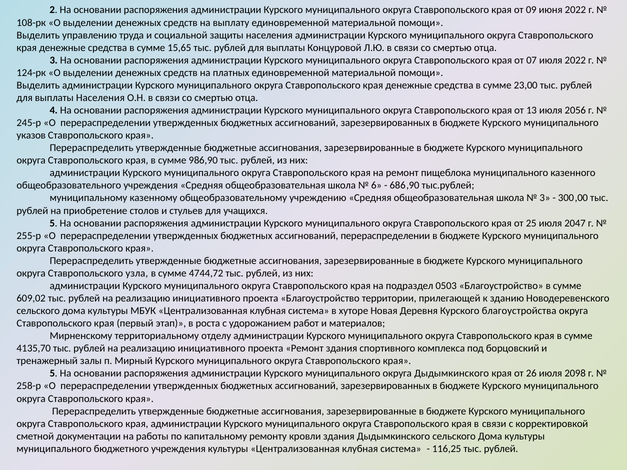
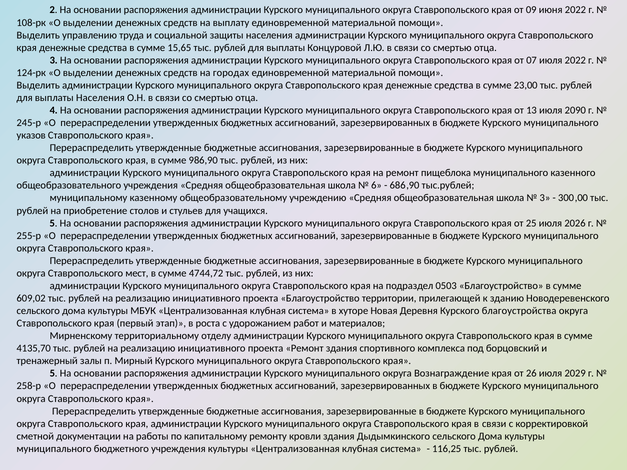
платных: платных -> городах
2056: 2056 -> 2090
2047: 2047 -> 2026
ассигнований перераспределении: перераспределении -> зарезервированные
узла: узла -> мест
округа Дыдымкинского: Дыдымкинского -> Вознаграждение
2098: 2098 -> 2029
